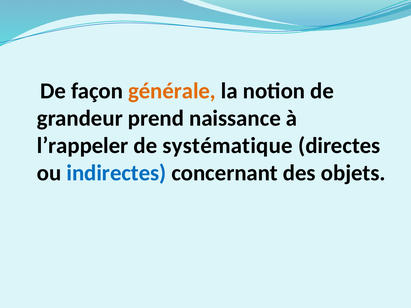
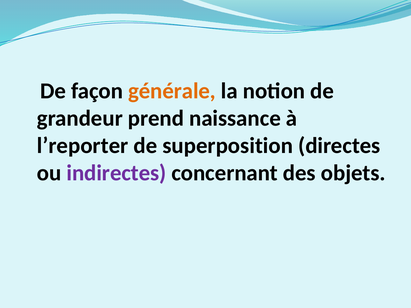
l’rappeler: l’rappeler -> l’reporter
systématique: systématique -> superposition
indirectes colour: blue -> purple
